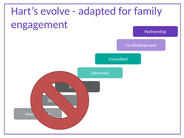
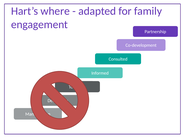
evolve: evolve -> where
